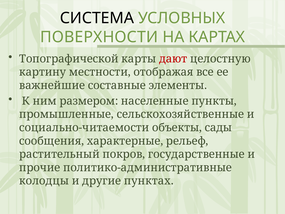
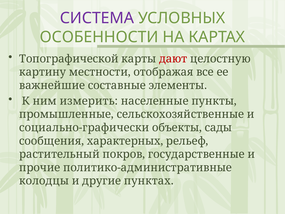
СИСТЕМА colour: black -> purple
ПОВЕРХНОСТИ: ПОВЕРХНОСТИ -> ОСОБЕННОСТИ
размером: размером -> измерить
социально-читаемости: социально-читаемости -> социально-графически
характерные: характерные -> характерных
